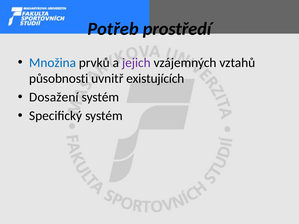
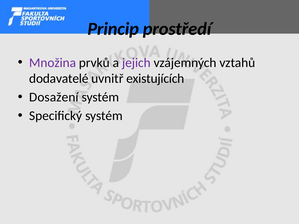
Potřeb: Potřeb -> Princip
Množina colour: blue -> purple
působnosti: působnosti -> dodavatelé
